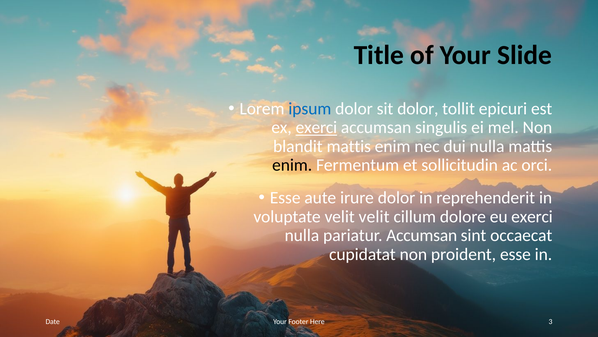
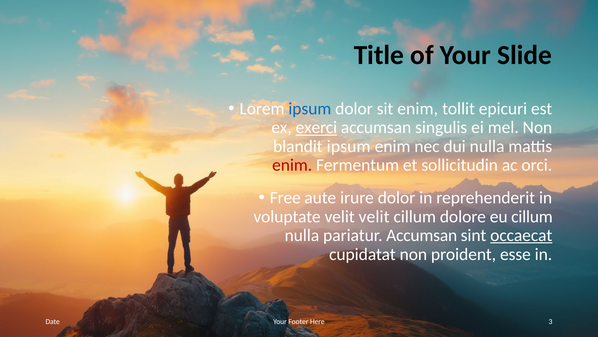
sit dolor: dolor -> enim
blandit mattis: mattis -> ipsum
enim at (292, 165) colour: black -> red
Esse at (285, 197): Esse -> Free
eu exerci: exerci -> cillum
occaecat underline: none -> present
